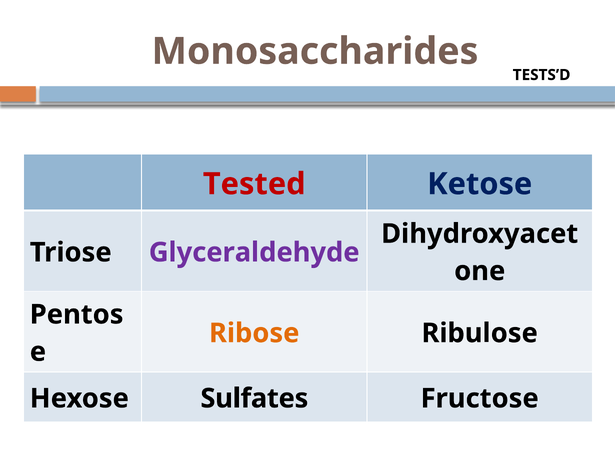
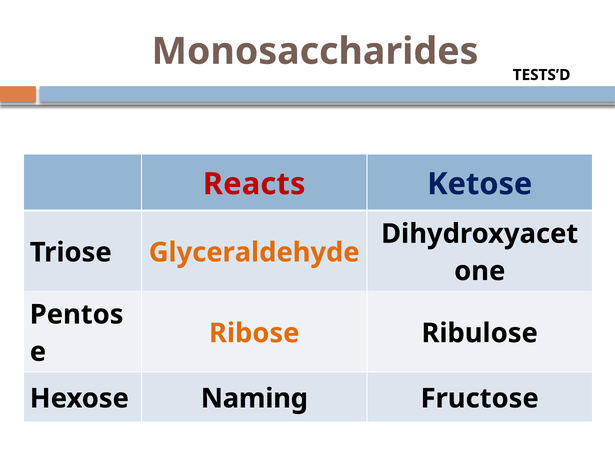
Tested: Tested -> Reacts
Glyceraldehyde colour: purple -> orange
Sulfates: Sulfates -> Naming
